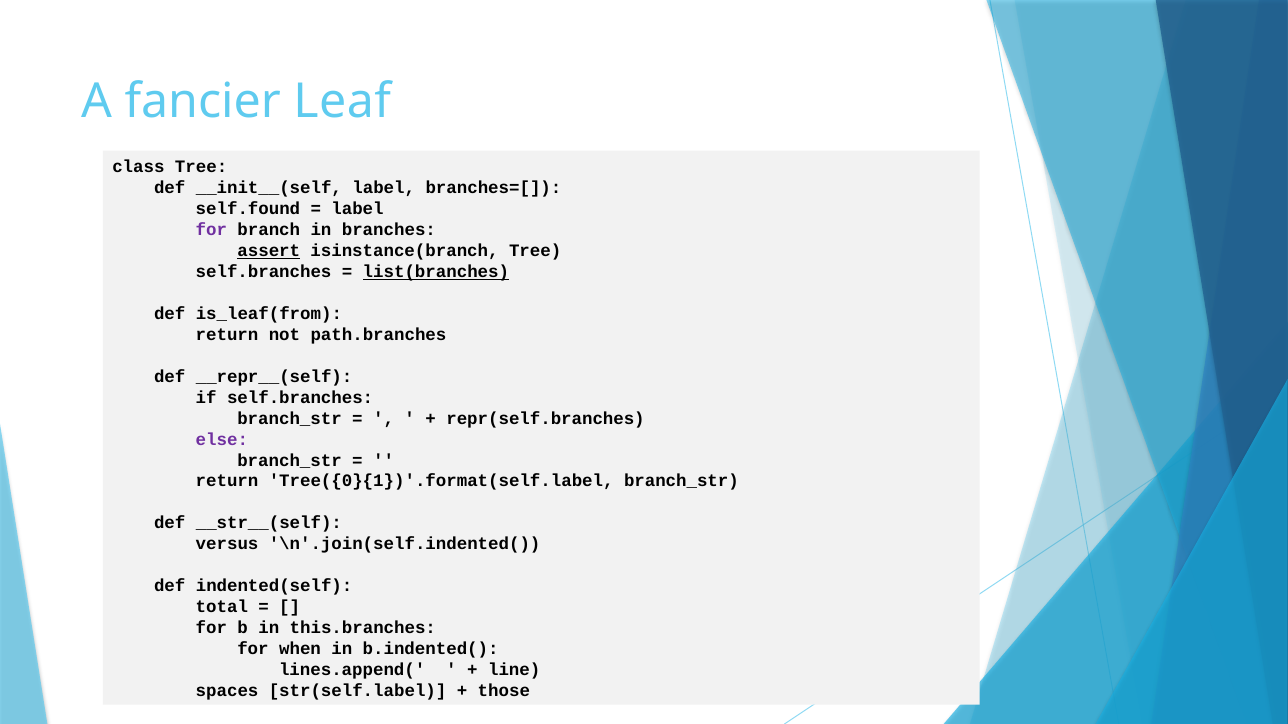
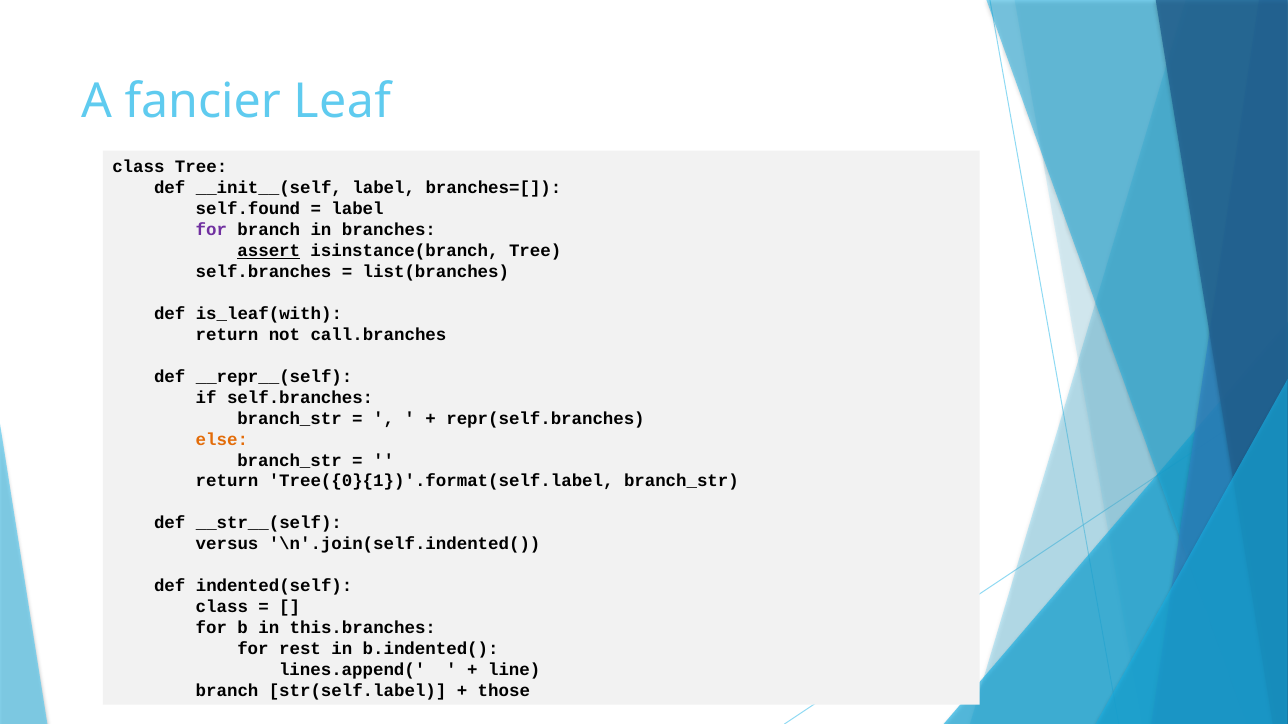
list(branches underline: present -> none
is_leaf(from: is_leaf(from -> is_leaf(with
path.branches: path.branches -> call.branches
else colour: purple -> orange
total at (222, 607): total -> class
when: when -> rest
spaces at (227, 691): spaces -> branch
